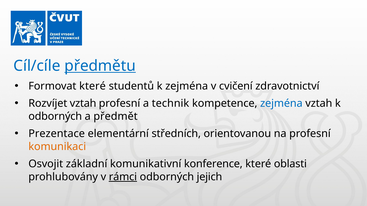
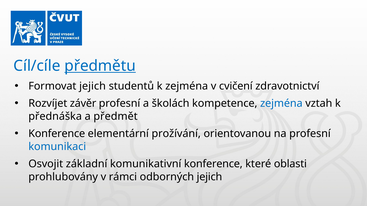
Formovat které: které -> jejich
Rozvíjet vztah: vztah -> závěr
technik: technik -> školách
odborných at (55, 117): odborných -> přednáška
Prezentace at (57, 134): Prezentace -> Konference
středních: středních -> prožívání
komunikaci colour: orange -> blue
rámci underline: present -> none
